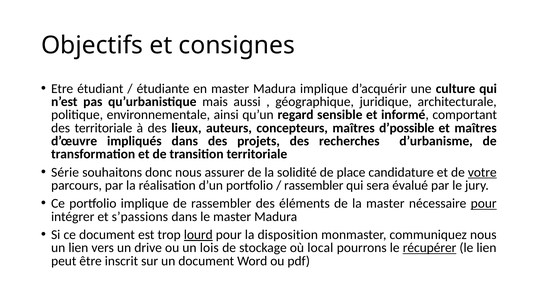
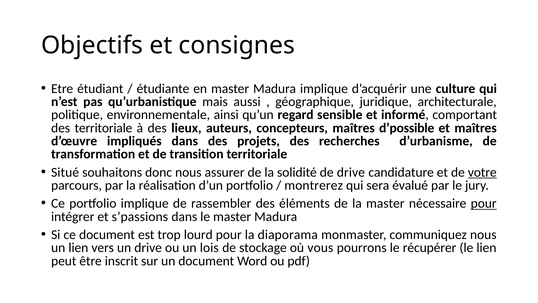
Série: Série -> Situé
de place: place -> drive
rassembler at (314, 185): rassembler -> montrerez
lourd underline: present -> none
disposition: disposition -> diaporama
local: local -> vous
récupérer underline: present -> none
